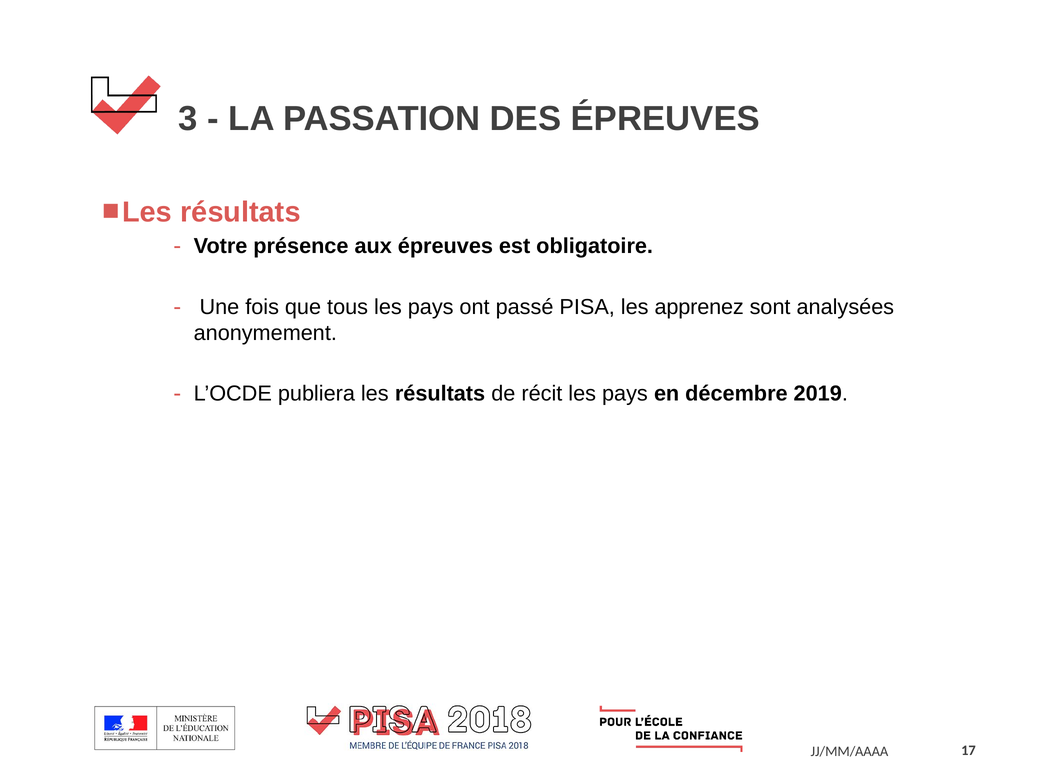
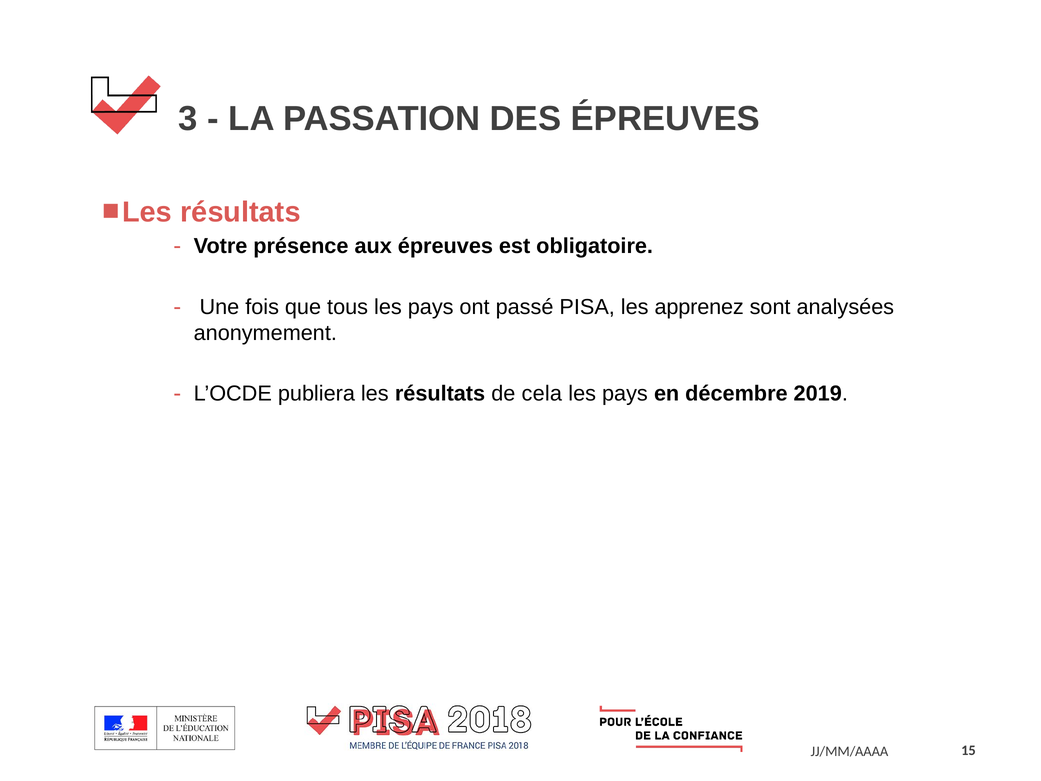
récit: récit -> cela
17: 17 -> 15
